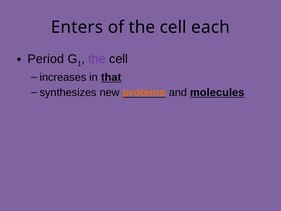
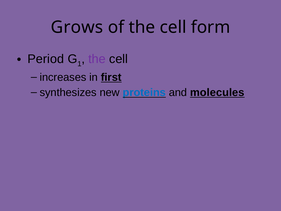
Enters: Enters -> Grows
each: each -> form
that: that -> first
proteins colour: orange -> blue
